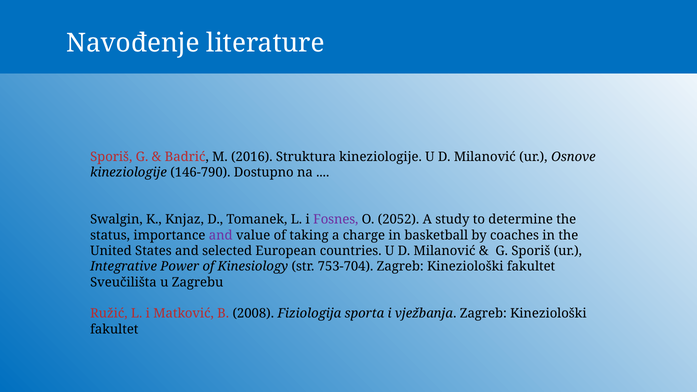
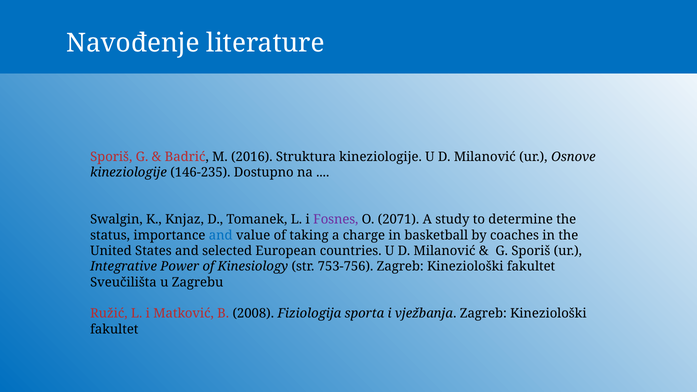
146-790: 146-790 -> 146-235
2052: 2052 -> 2071
and at (221, 235) colour: purple -> blue
753-704: 753-704 -> 753-756
